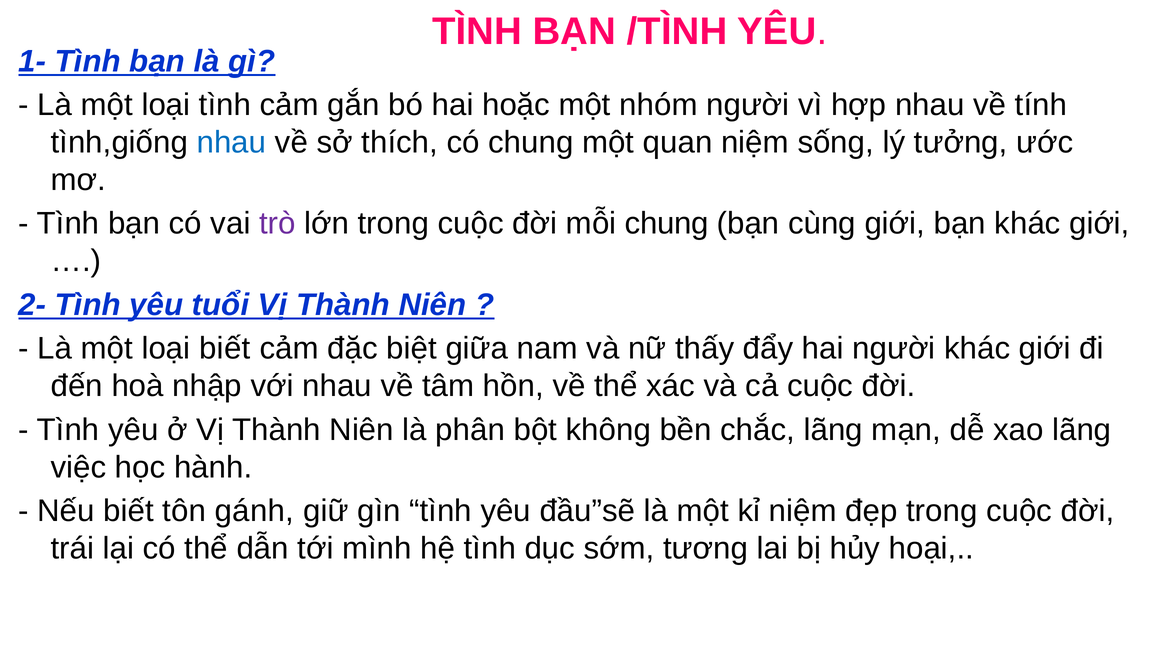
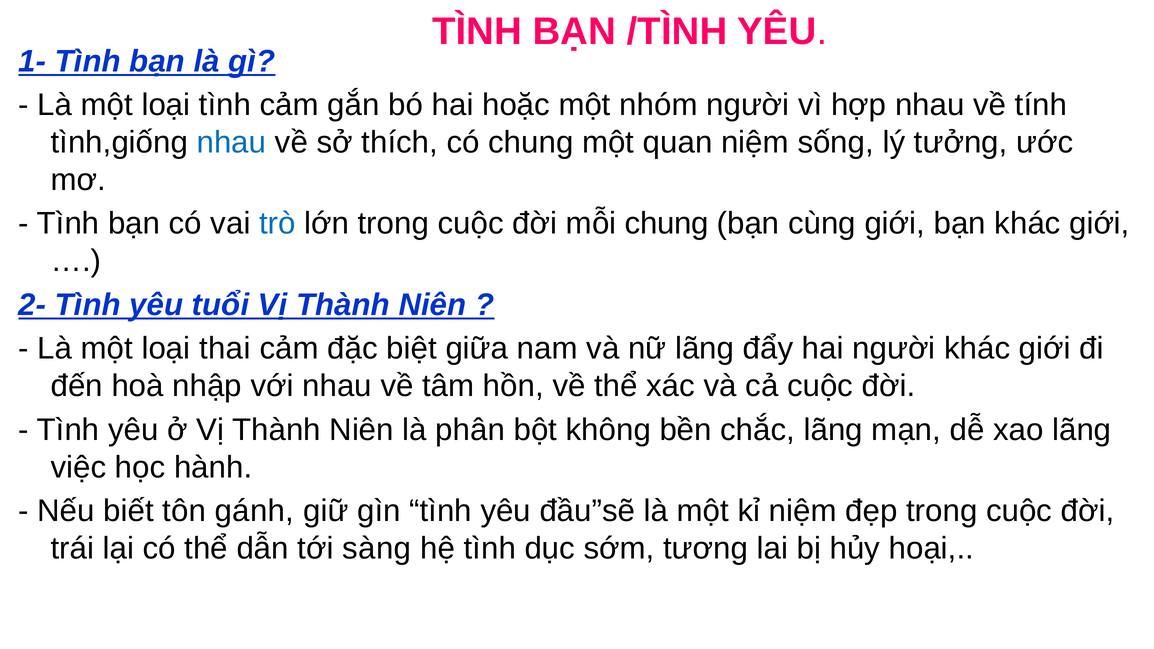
trò colour: purple -> blue
loại biết: biết -> thai
nữ thấy: thấy -> lãng
mình: mình -> sàng
